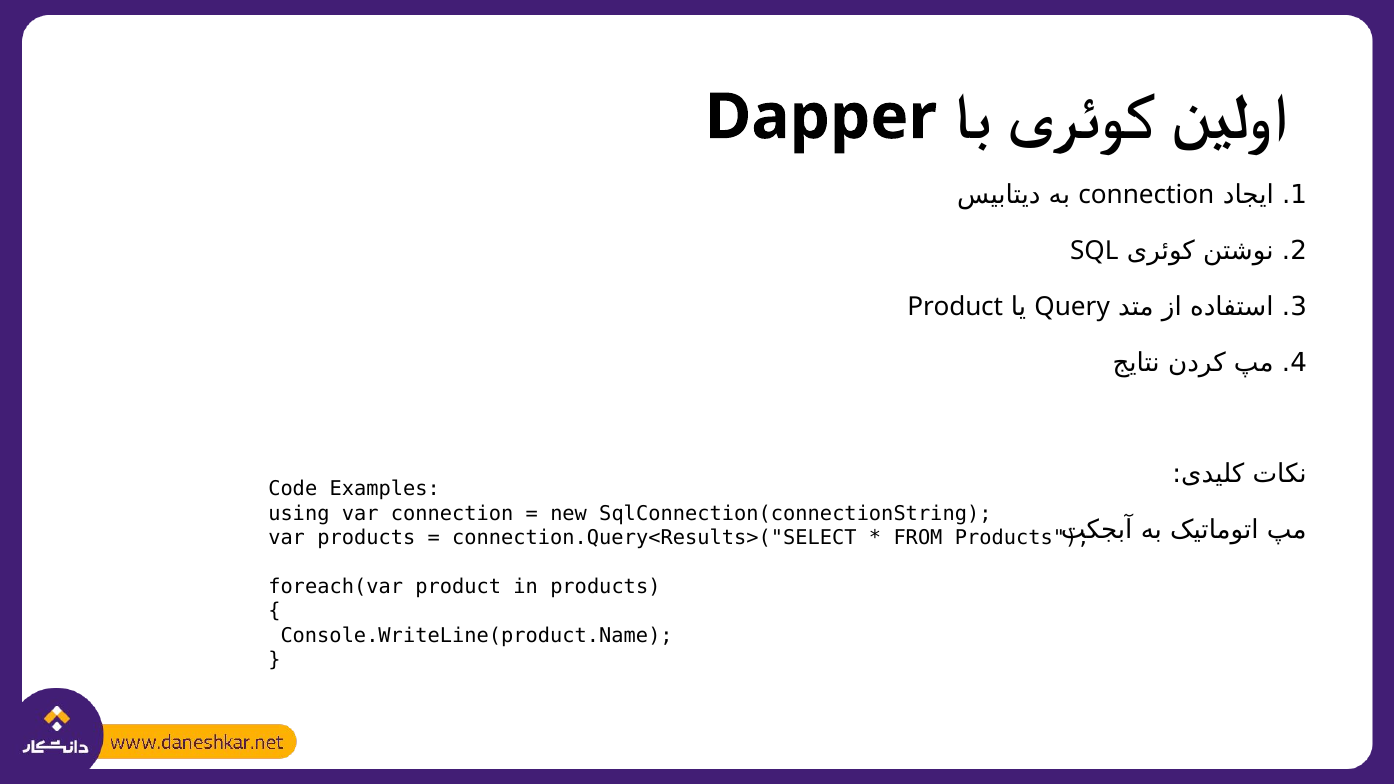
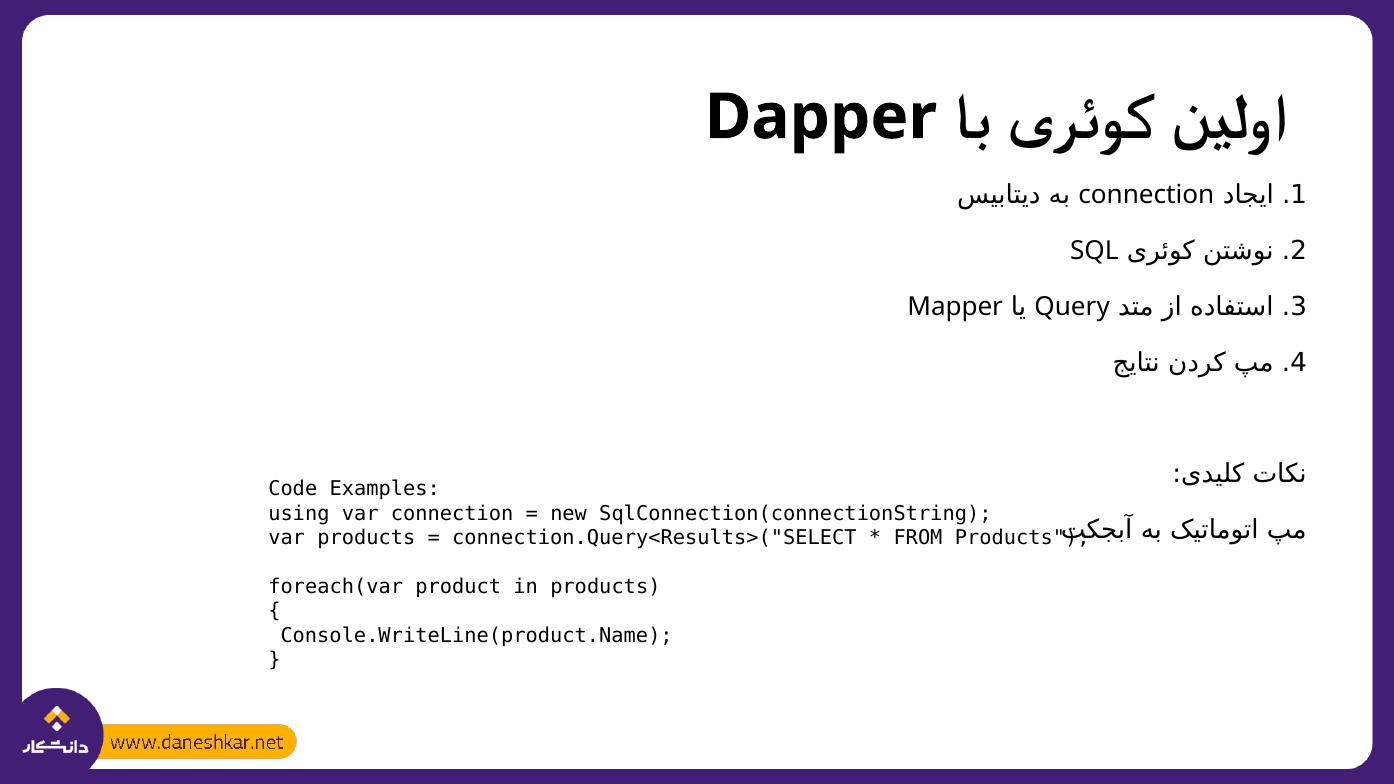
Product at (955, 307): Product -> Mapper
